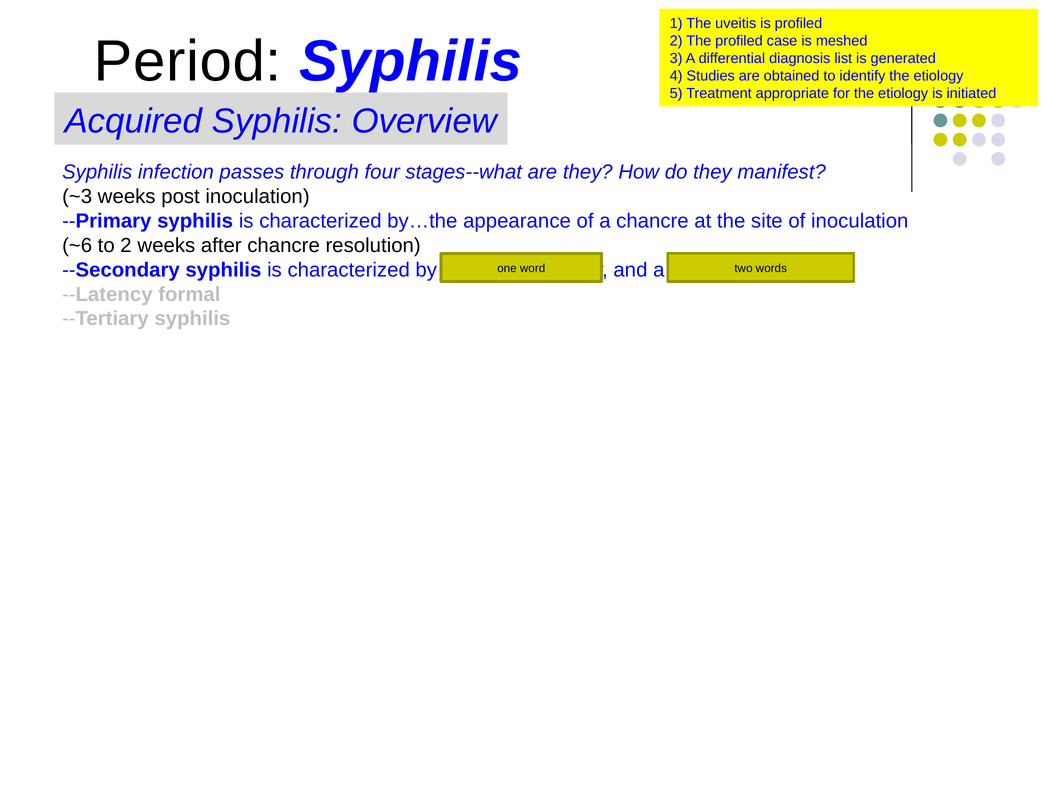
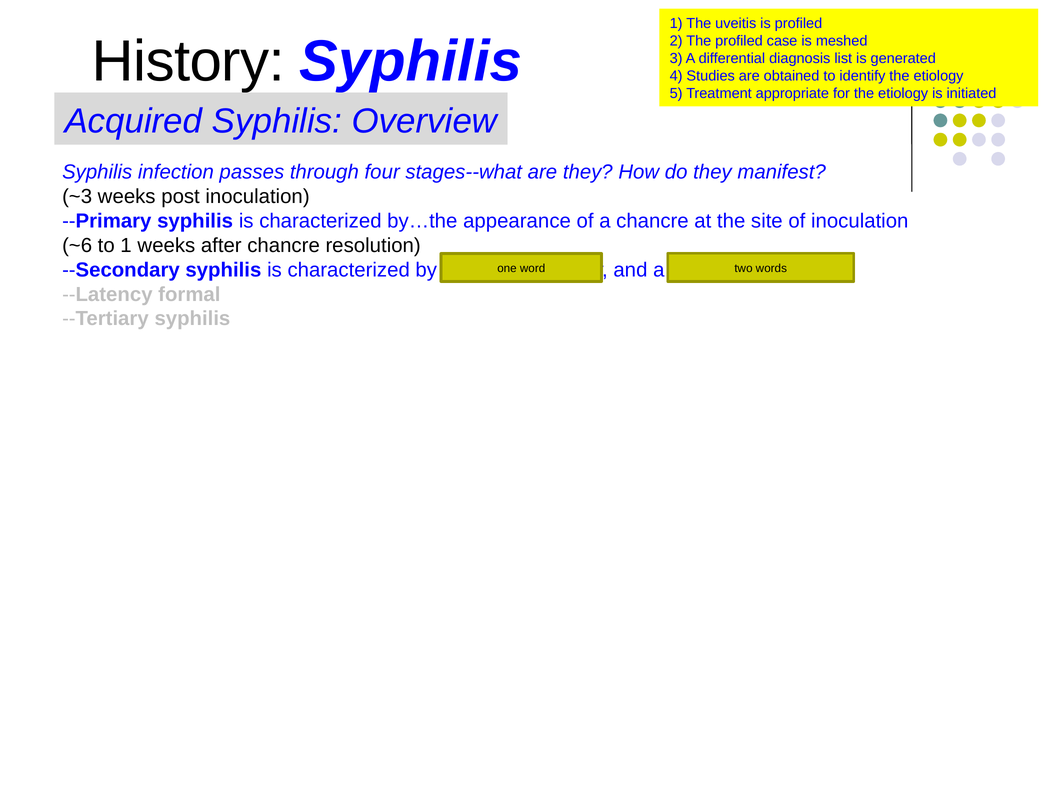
Period: Period -> History
to 2: 2 -> 1
